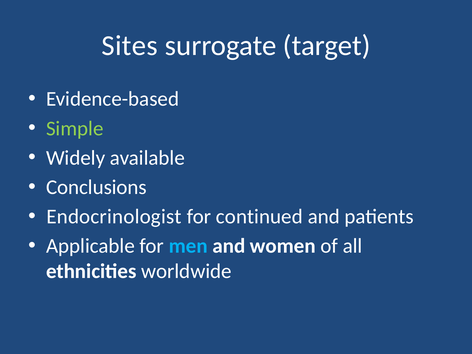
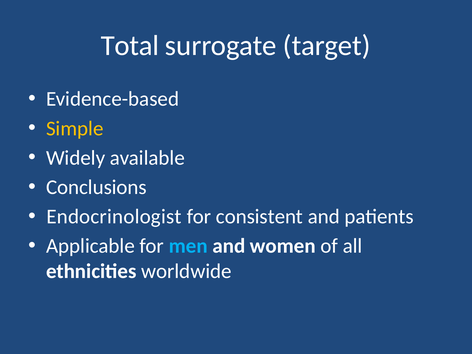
Sites: Sites -> Total
Simple colour: light green -> yellow
continued: continued -> consistent
